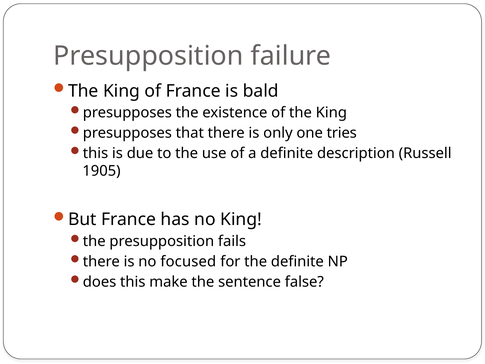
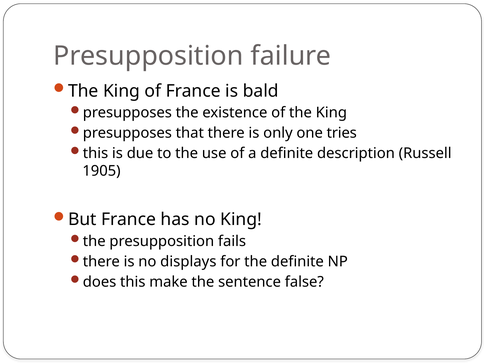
focused: focused -> displays
